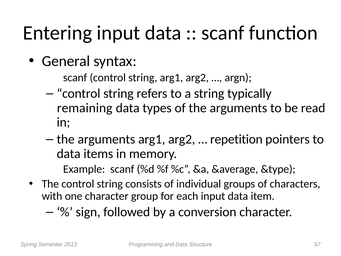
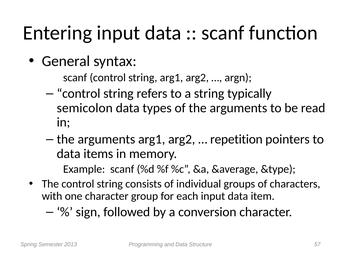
remaining: remaining -> semicolon
